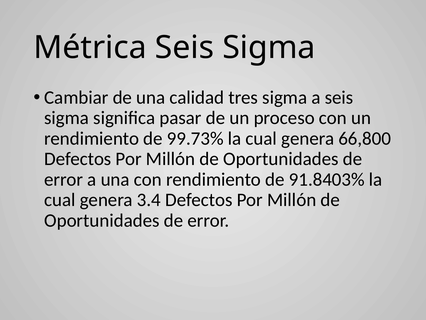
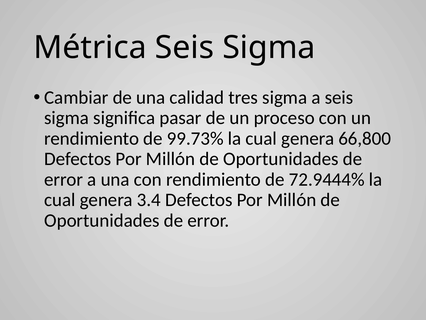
91.8403%: 91.8403% -> 72.9444%
